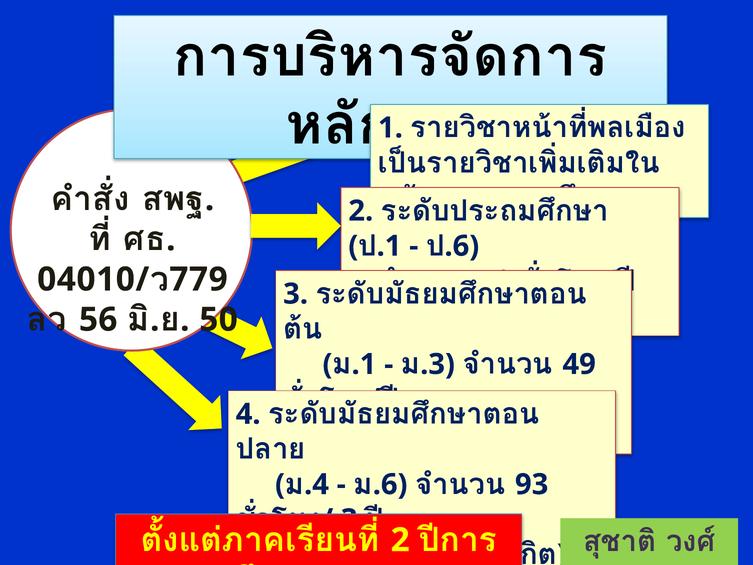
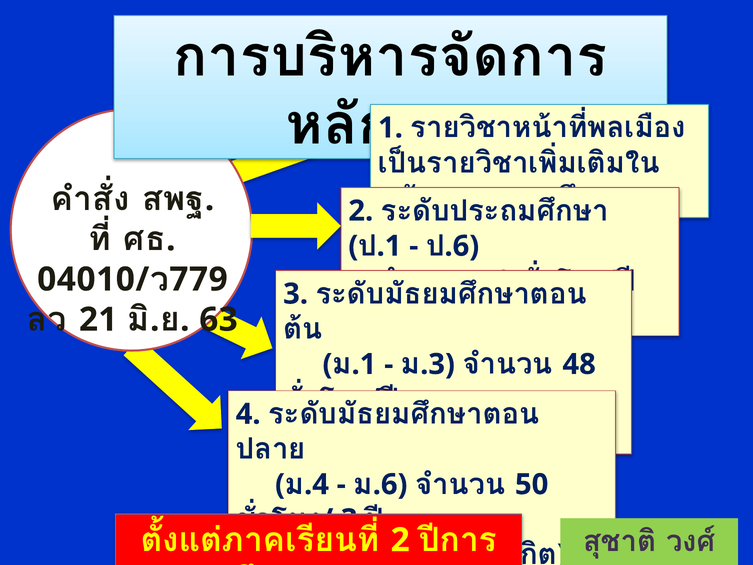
56: 56 -> 21
50: 50 -> 63
49: 49 -> 48
93: 93 -> 50
